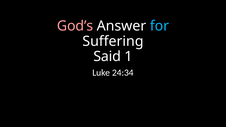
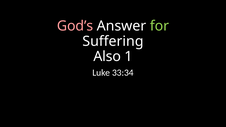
for colour: light blue -> light green
Said: Said -> Also
24:34: 24:34 -> 33:34
